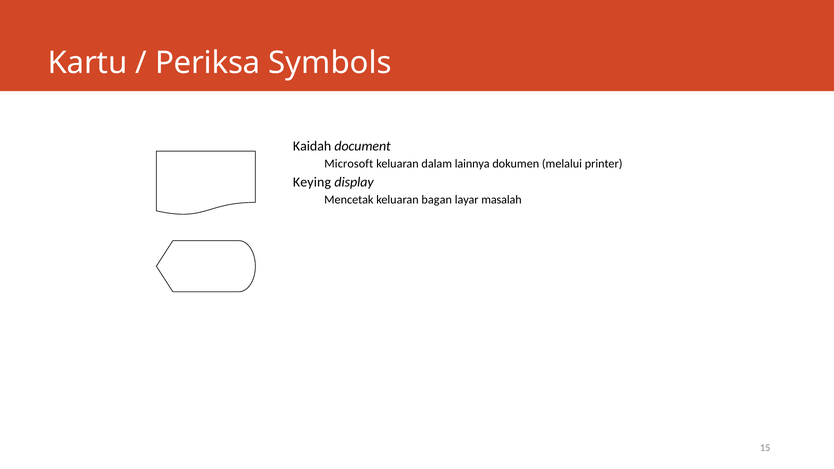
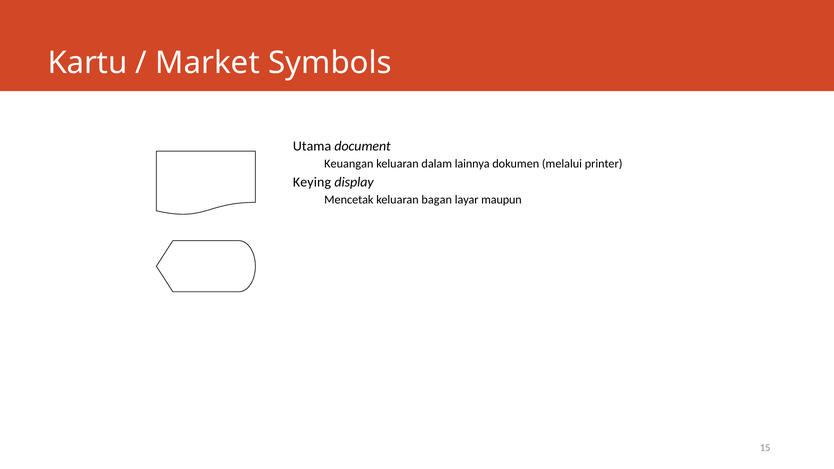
Periksa: Periksa -> Market
Kaidah: Kaidah -> Utama
Microsoft: Microsoft -> Keuangan
masalah: masalah -> maupun
